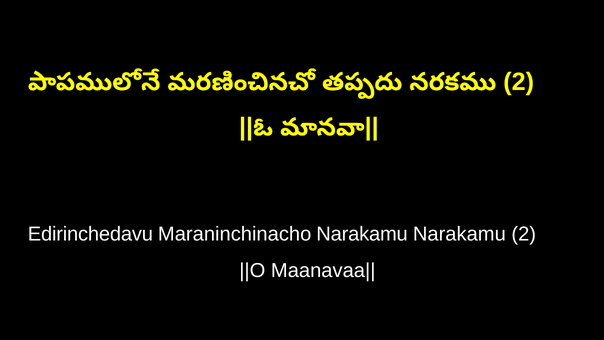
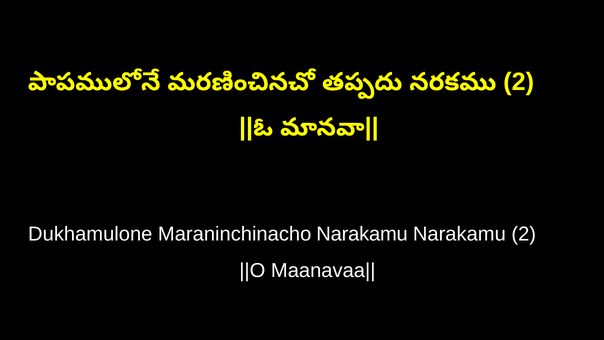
Edirinchedavu: Edirinchedavu -> Dukhamulone
